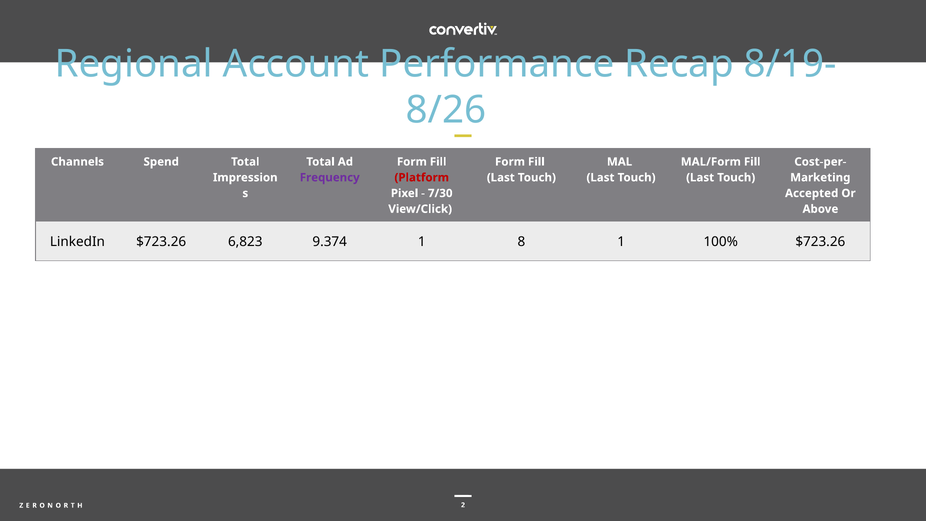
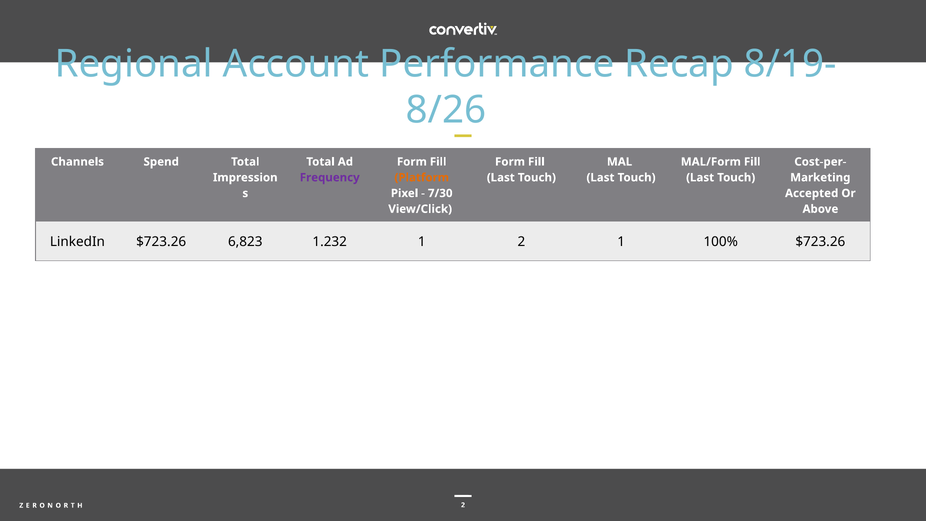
Platform colour: red -> orange
9.374: 9.374 -> 1.232
1 8: 8 -> 2
